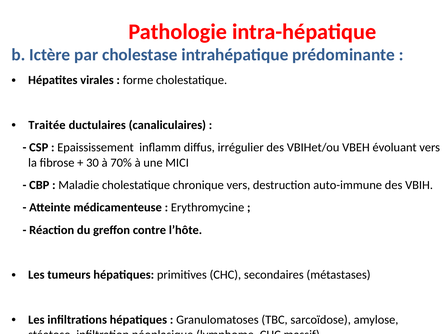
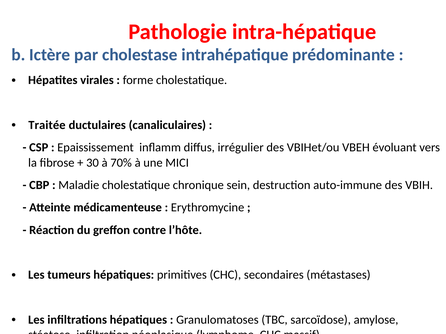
chronique vers: vers -> sein
